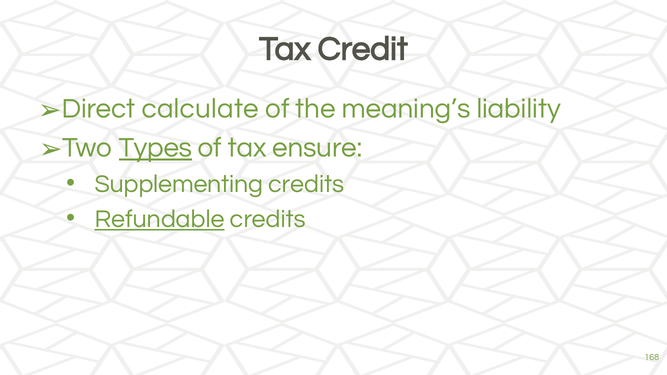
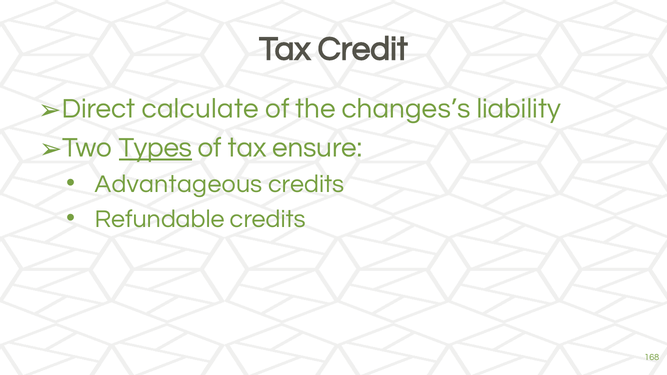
meaning’s: meaning’s -> changes’s
Supplementing: Supplementing -> Advantageous
Refundable underline: present -> none
